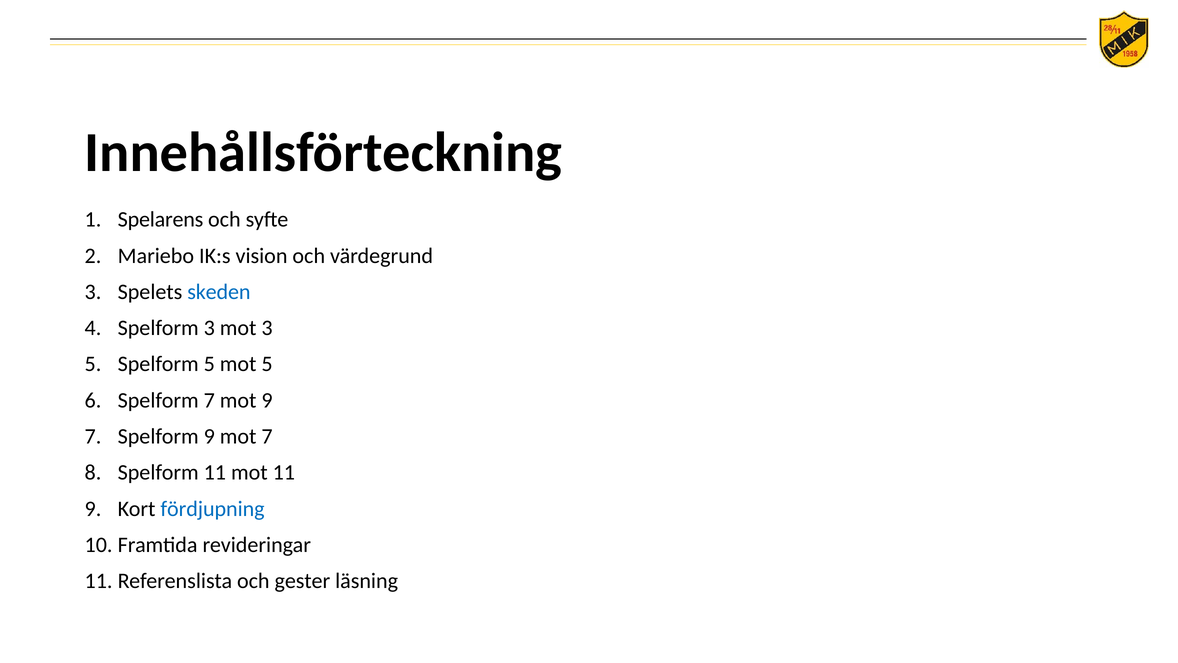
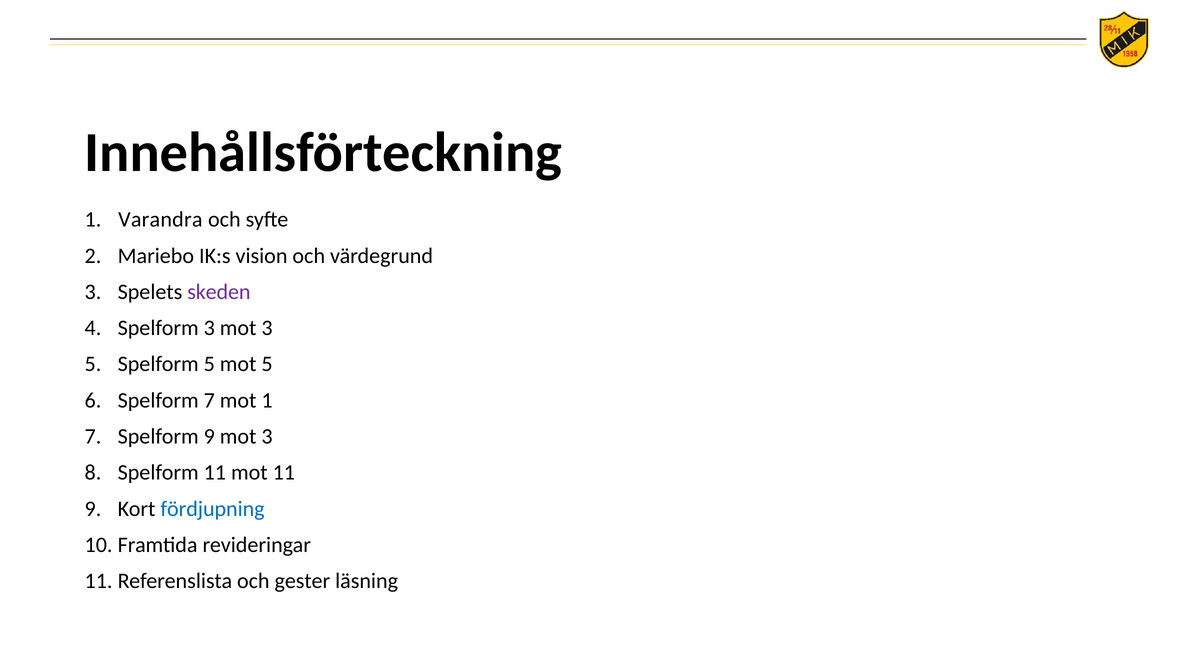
Spelarens: Spelarens -> Varandra
skeden colour: blue -> purple
mot 9: 9 -> 1
9 mot 7: 7 -> 3
